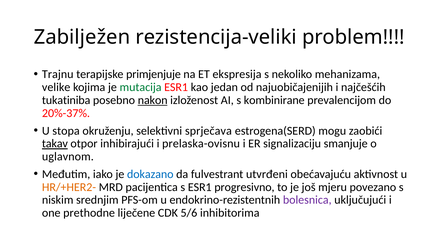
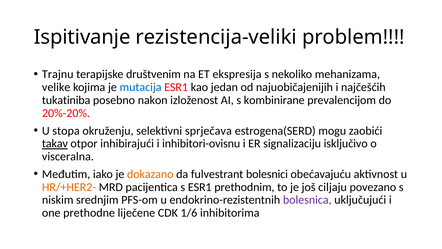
Zabilježen: Zabilježen -> Ispitivanje
primjenjuje: primjenjuje -> društvenim
mutacija colour: green -> blue
nakon underline: present -> none
20%-37%: 20%-37% -> 20%-20%
prelaska-ovisnu: prelaska-ovisnu -> inhibitori-ovisnu
smanjuje: smanjuje -> isključivo
uglavnom: uglavnom -> visceralna
dokazano colour: blue -> orange
utvrđeni: utvrđeni -> bolesnici
progresivno: progresivno -> prethodnim
mjeru: mjeru -> ciljaju
5/6: 5/6 -> 1/6
